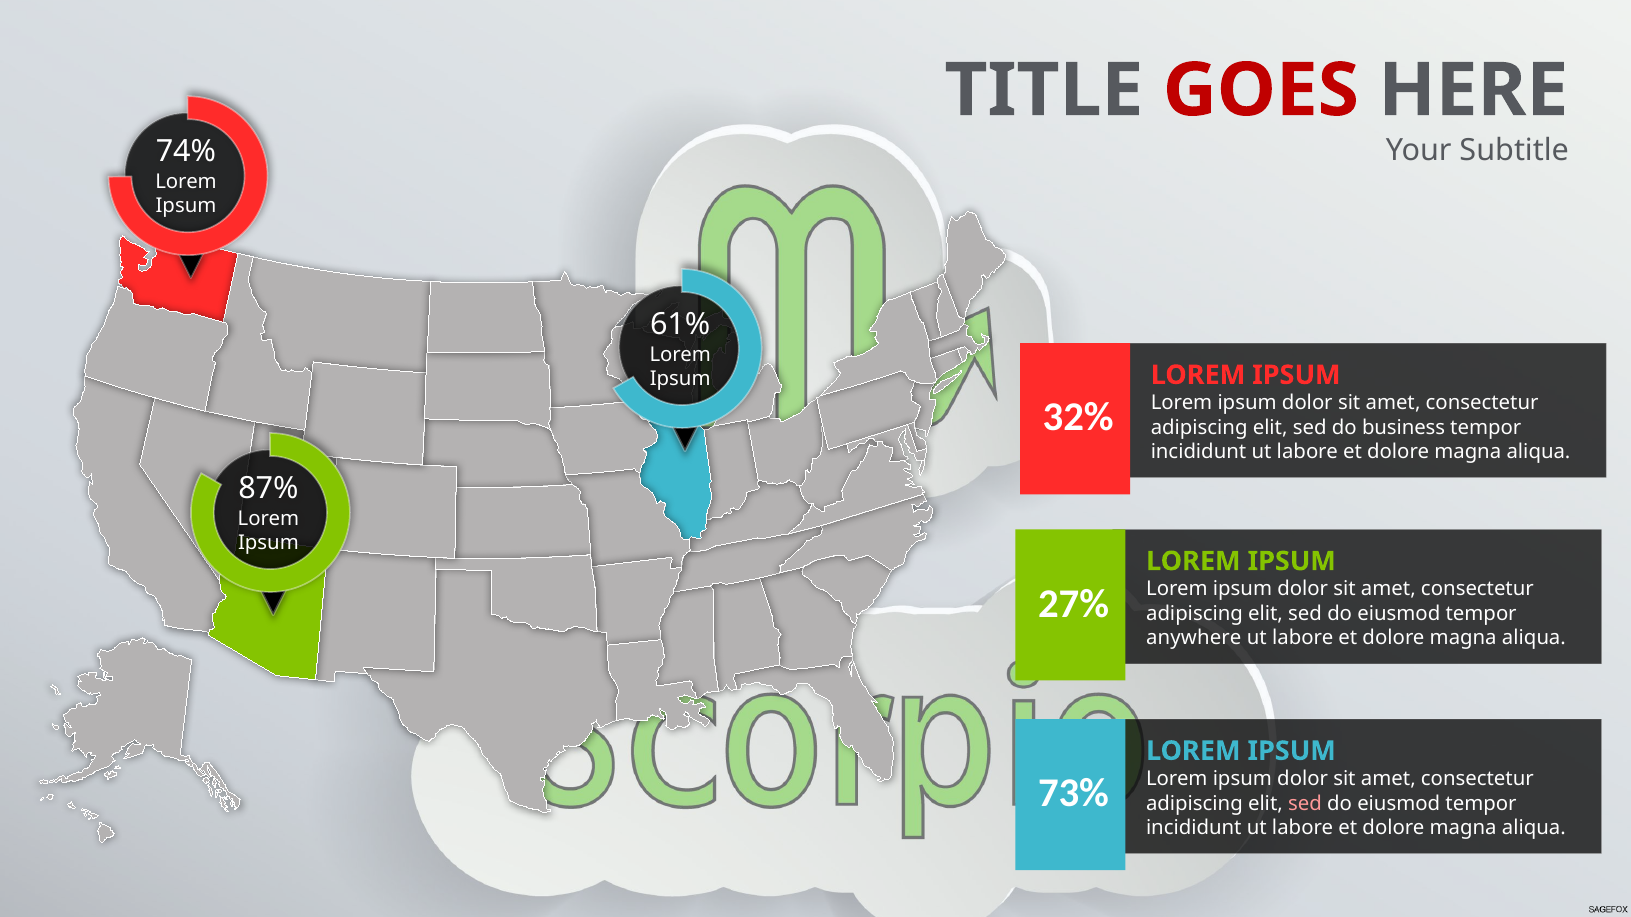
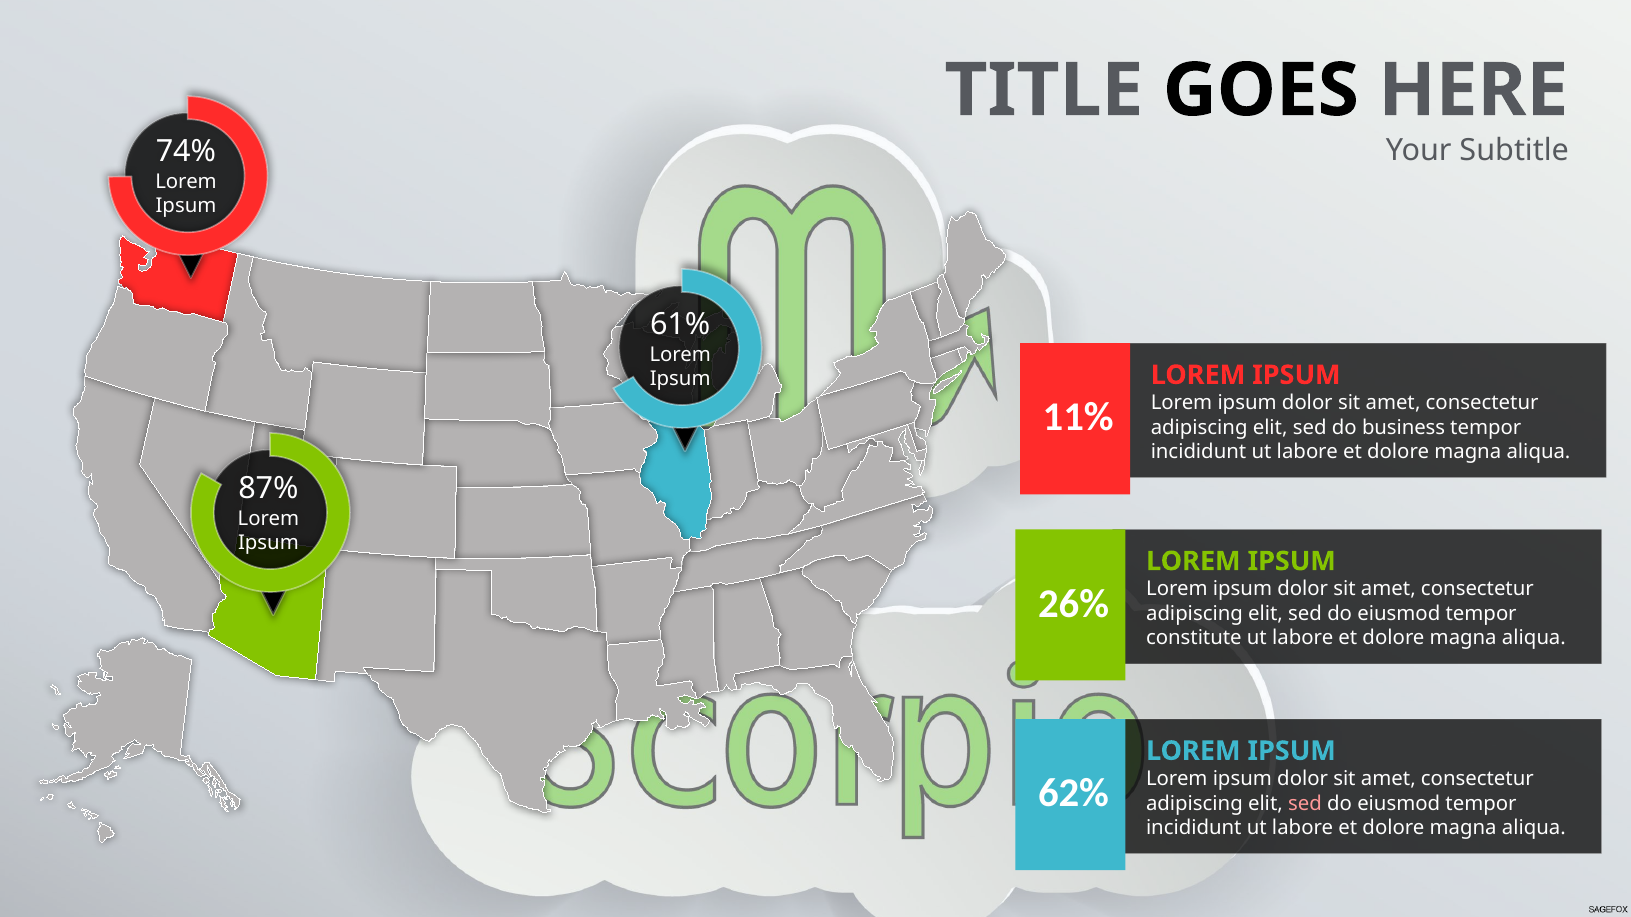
GOES colour: red -> black
32%: 32% -> 11%
27%: 27% -> 26%
anywhere: anywhere -> constitute
73%: 73% -> 62%
